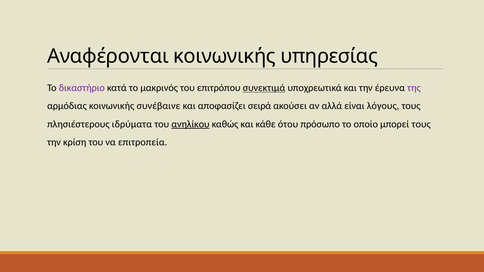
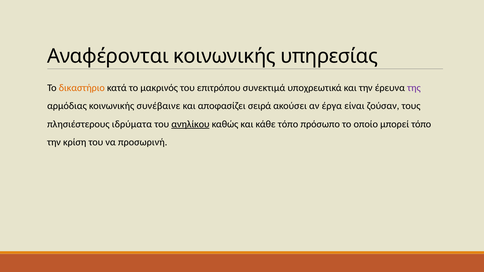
δικαστήριο colour: purple -> orange
συνεκτιμά underline: present -> none
αλλά: αλλά -> έργα
λόγους: λόγους -> ζούσαν
κάθε ότου: ότου -> τόπο
μπορεί τους: τους -> τόπο
επιτροπεία: επιτροπεία -> προσωρινή
